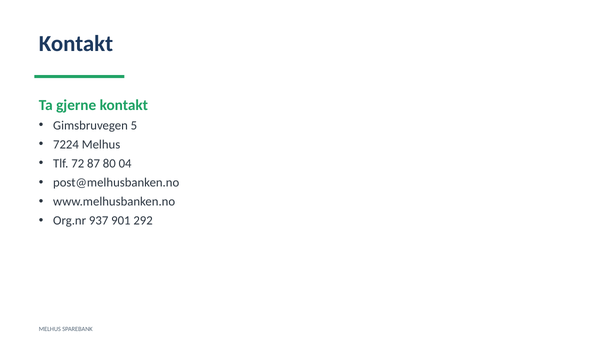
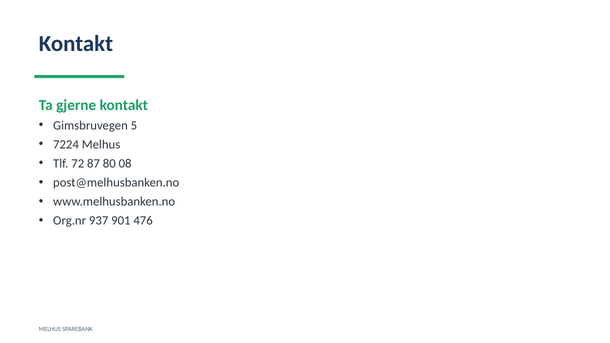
04: 04 -> 08
292: 292 -> 476
